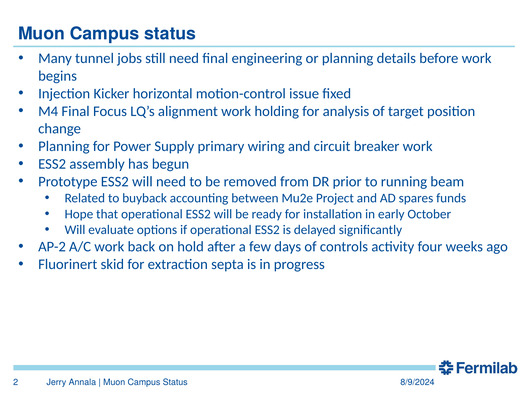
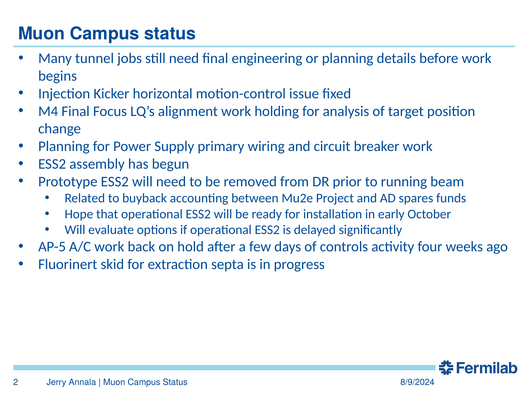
AP-2: AP-2 -> AP-5
